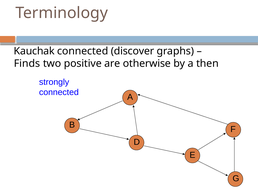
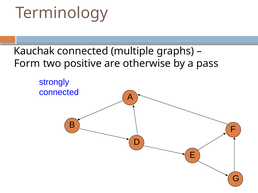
discover: discover -> multiple
Finds: Finds -> Form
then: then -> pass
